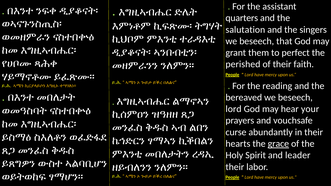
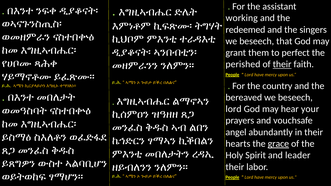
quarters: quarters -> working
salutation: salutation -> redeemed
their at (282, 64) underline: none -> present
reading: reading -> country
curse: curse -> angel
